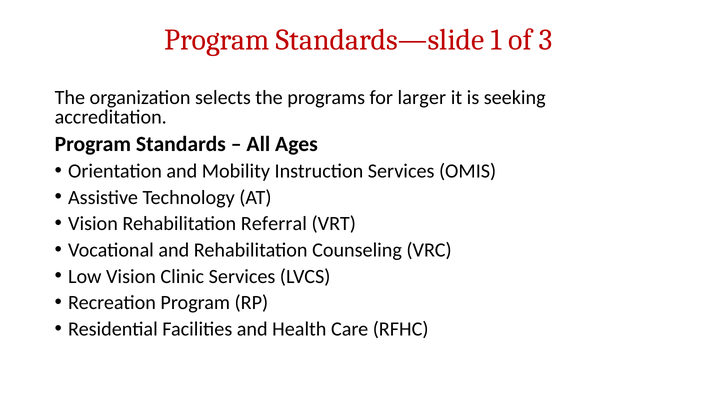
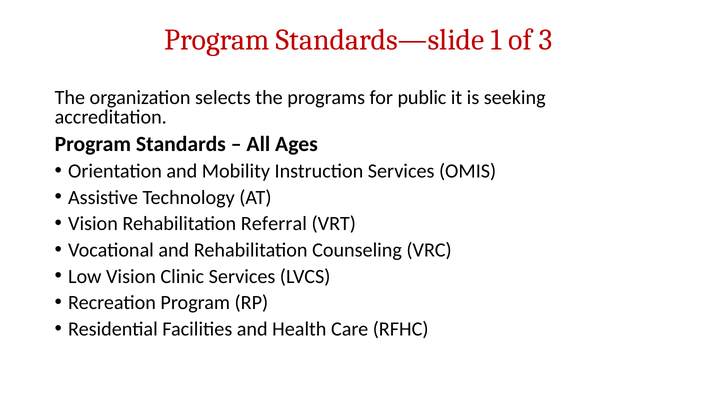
larger: larger -> public
